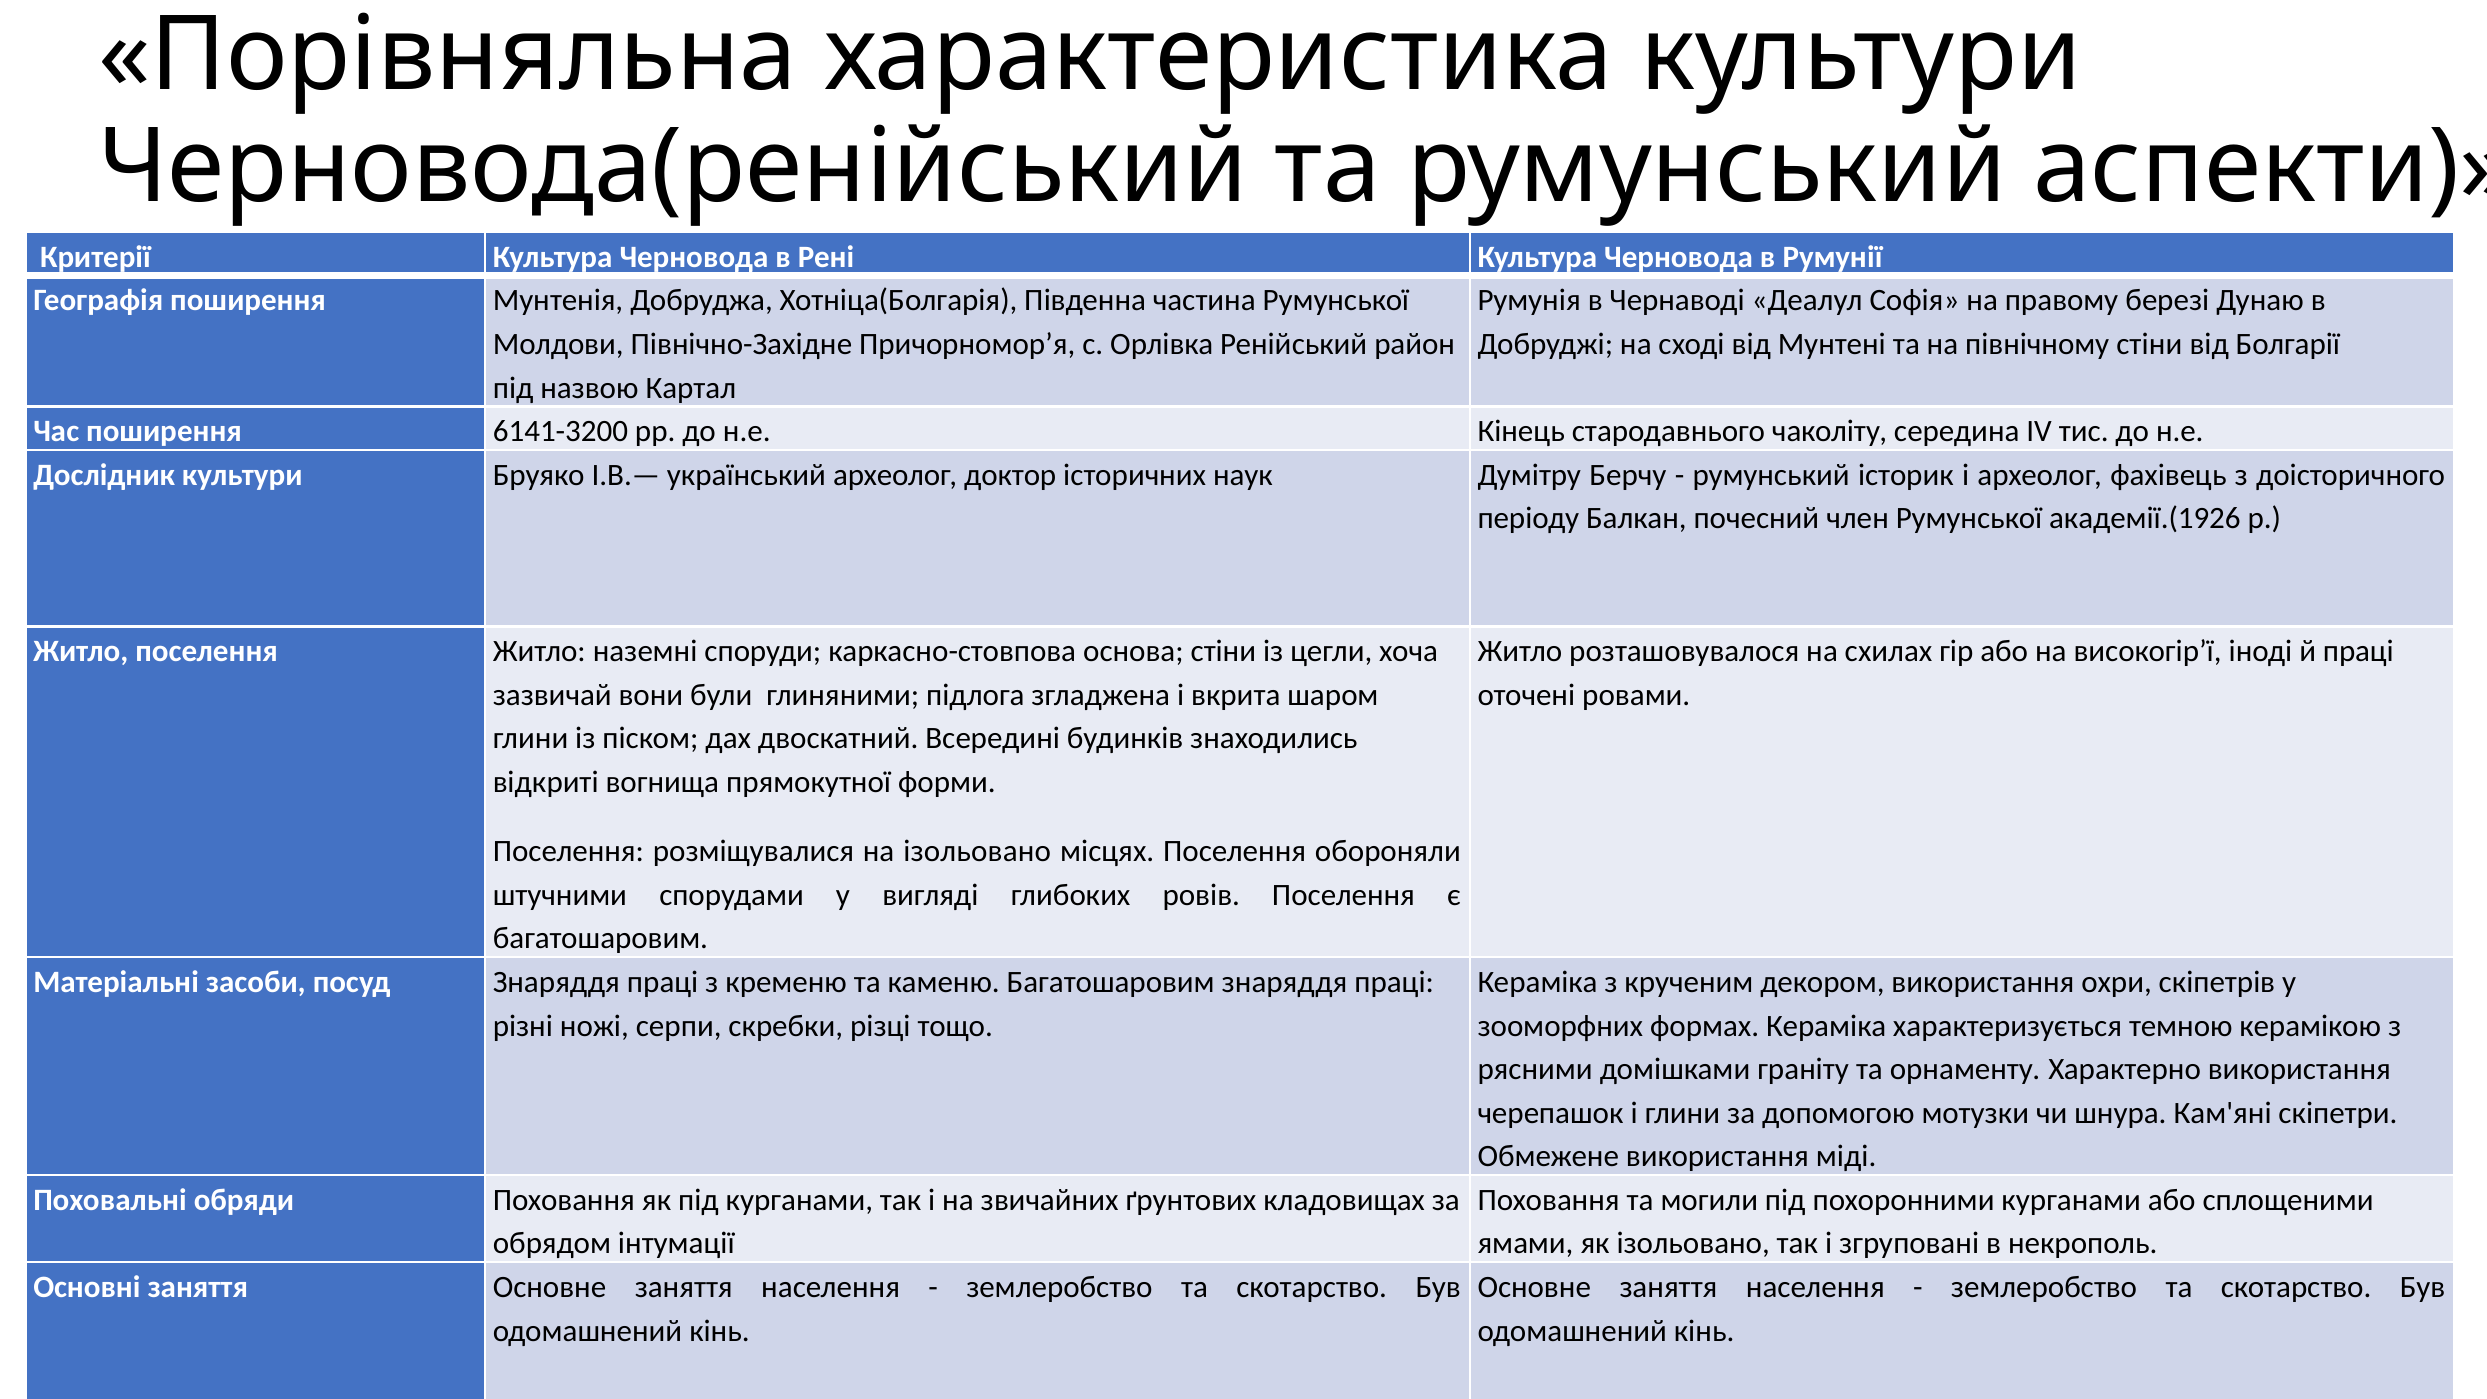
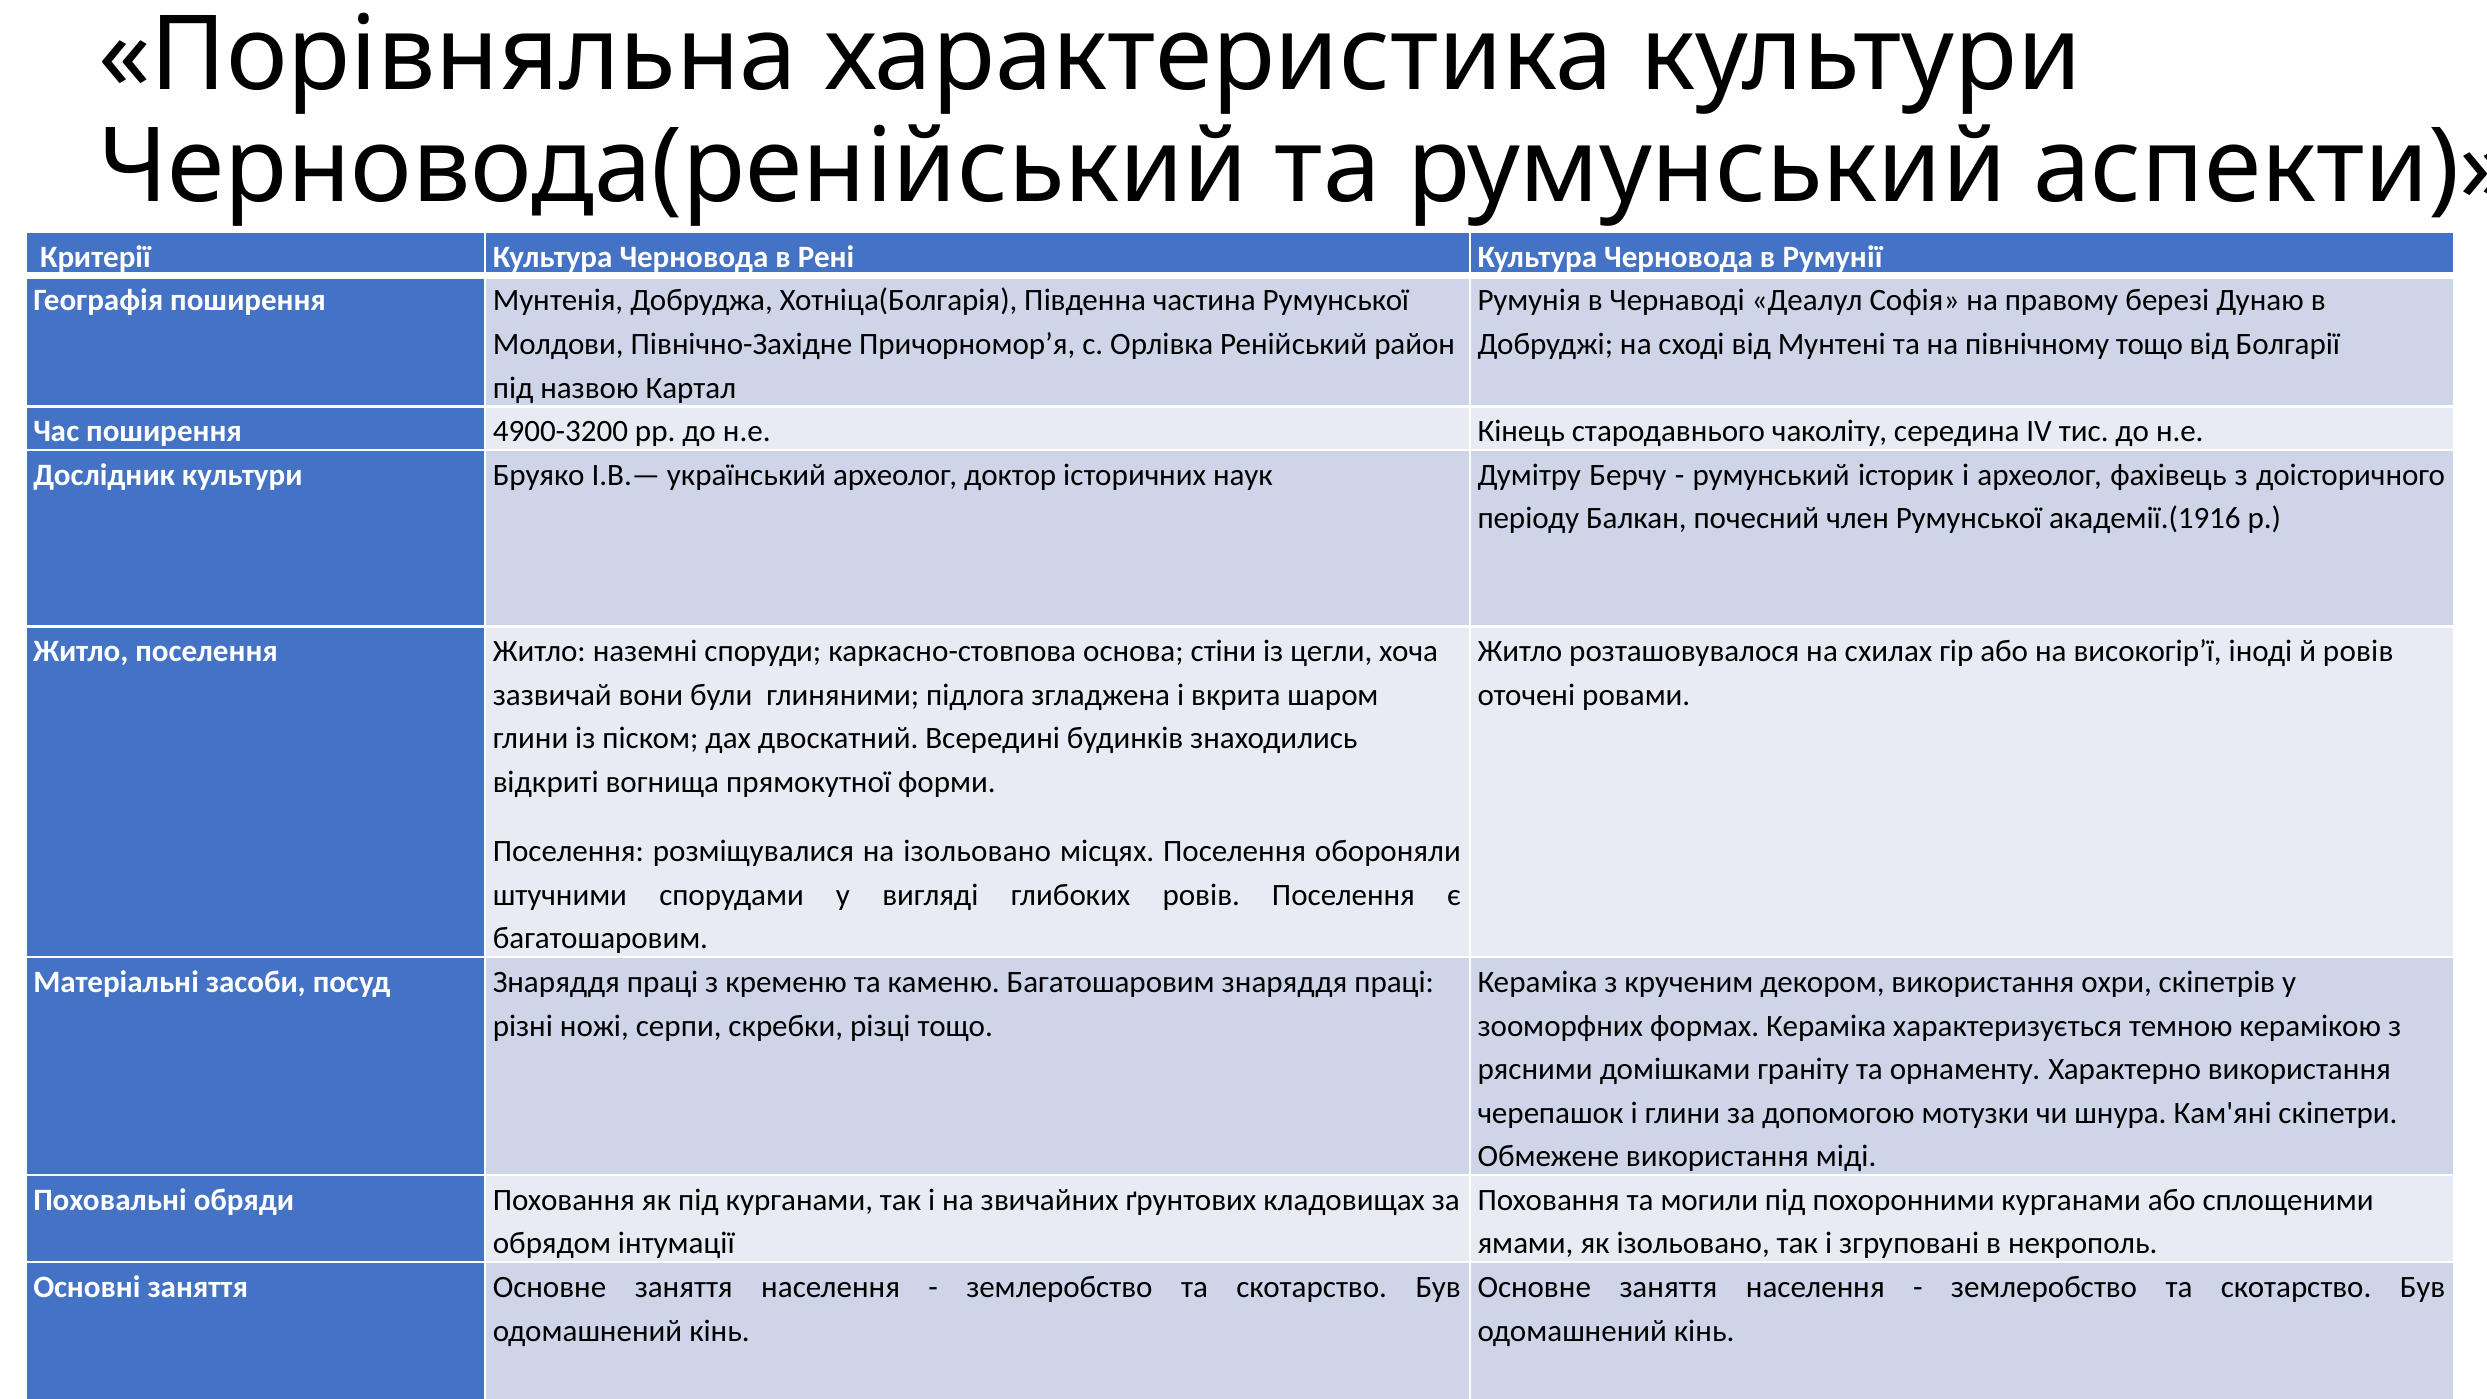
північному стіни: стіни -> тощо
6141-3200: 6141-3200 -> 4900-3200
академії.(1926: академії.(1926 -> академії.(1916
й праці: праці -> ровів
